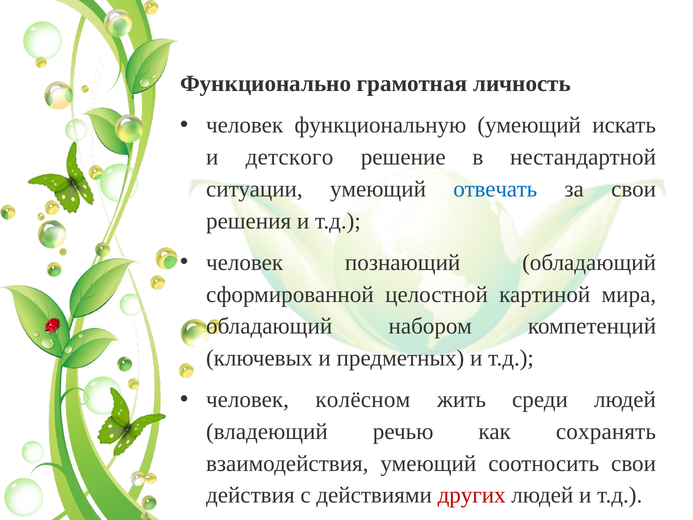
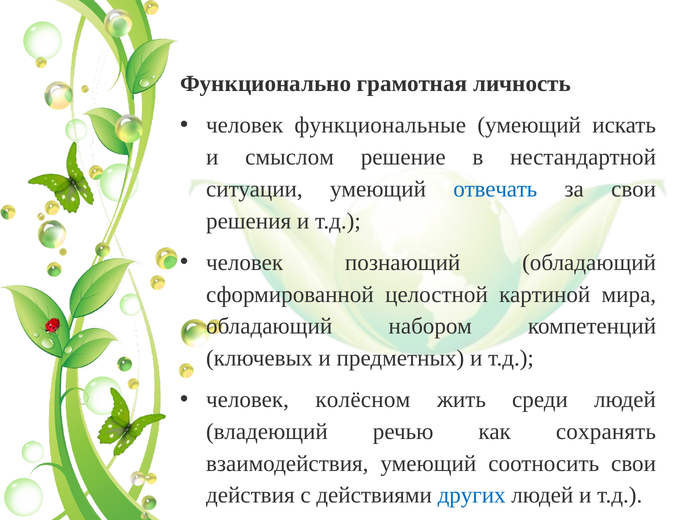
функциональную: функциональную -> функциональные
детского: детского -> смыслом
других colour: red -> blue
